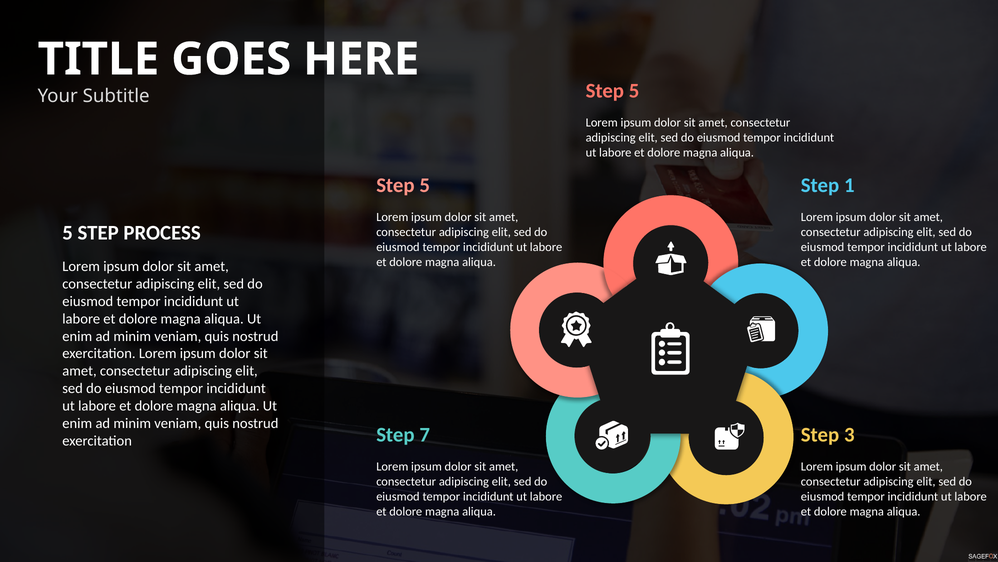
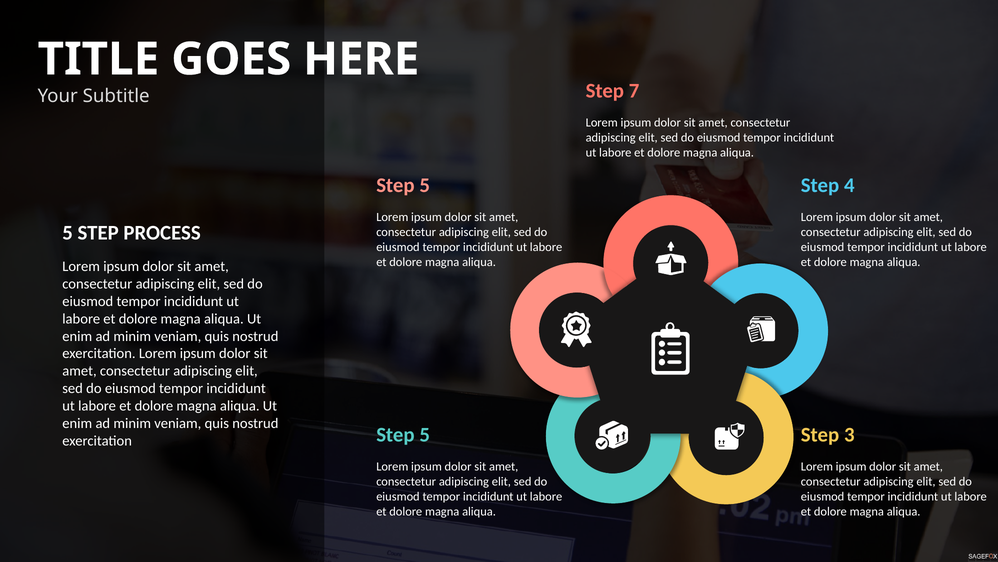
5 at (634, 91): 5 -> 7
1: 1 -> 4
7 at (425, 434): 7 -> 5
